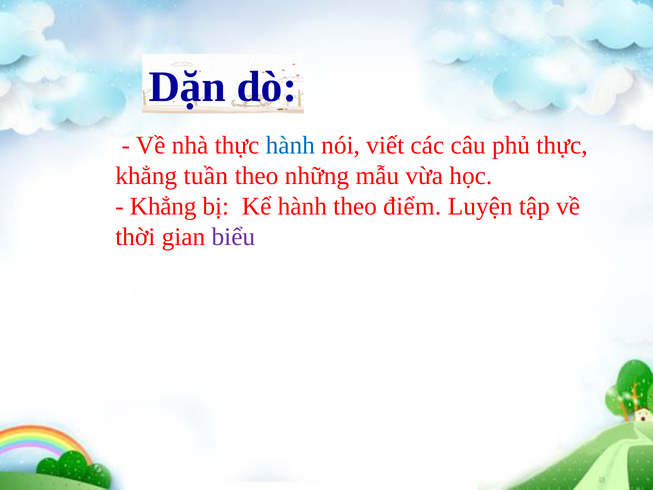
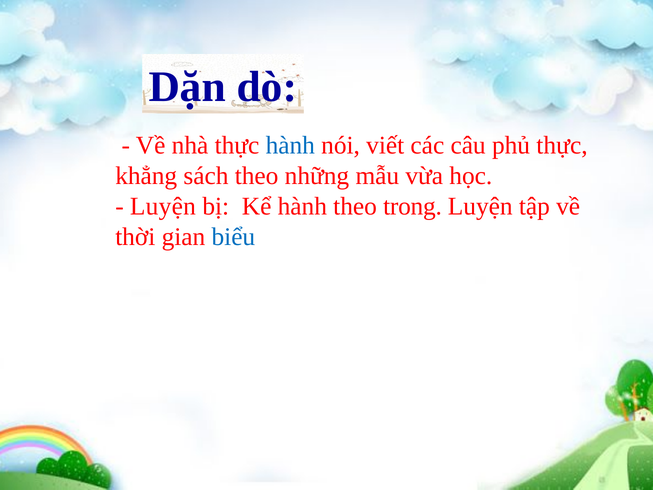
tuần: tuần -> sách
Khẳng at (163, 206): Khẳng -> Luyện
điểm: điểm -> trong
biểu colour: purple -> blue
